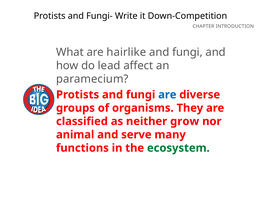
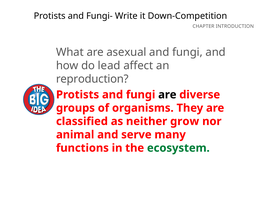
hairlike: hairlike -> asexual
paramecium: paramecium -> reproduction
are at (167, 95) colour: blue -> black
